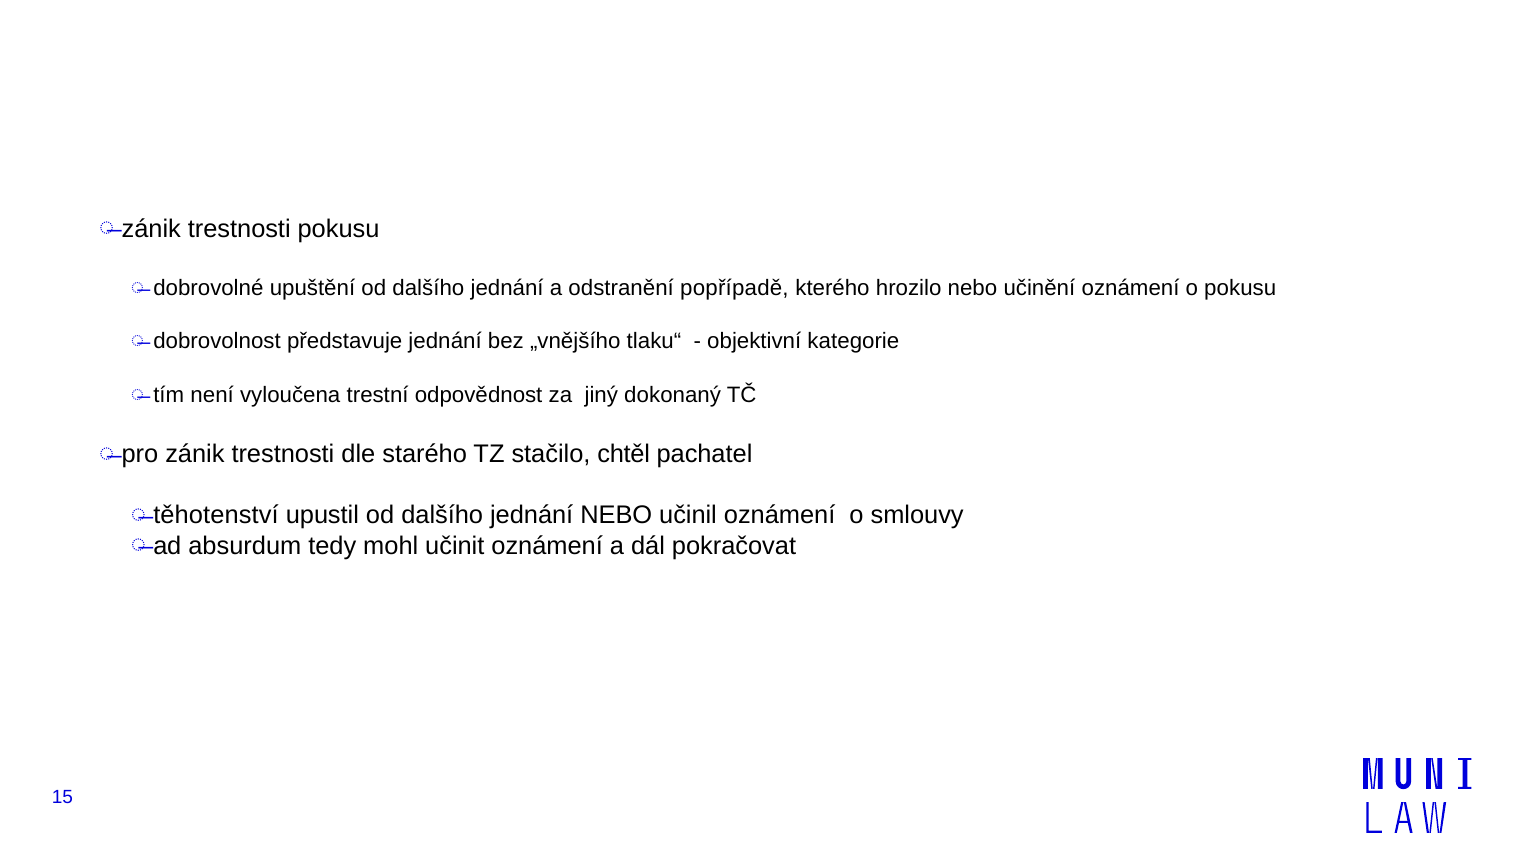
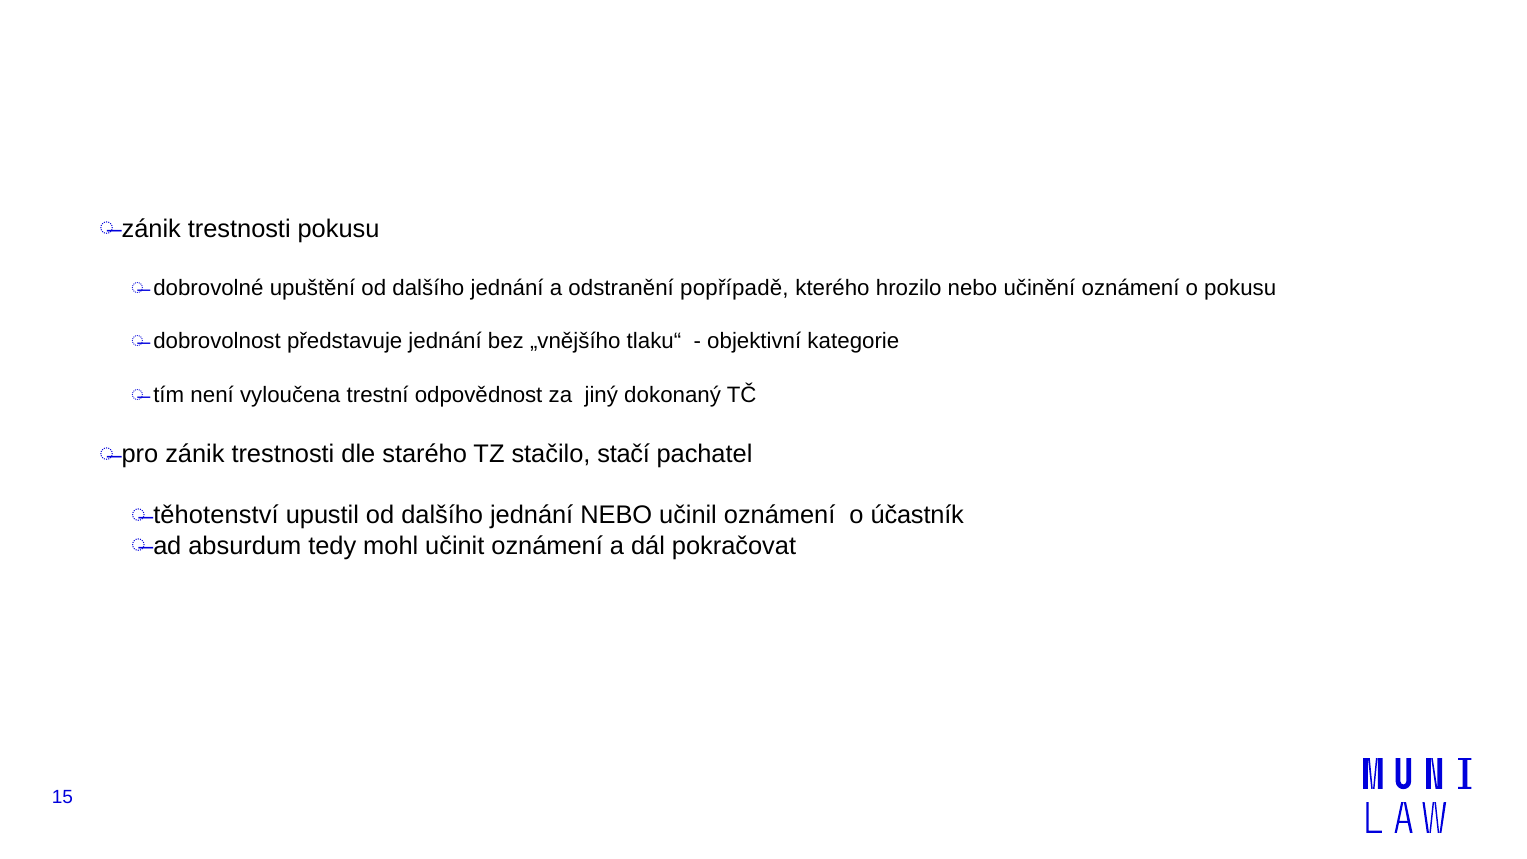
chtěl: chtěl -> stačí
smlouvy: smlouvy -> účastník
